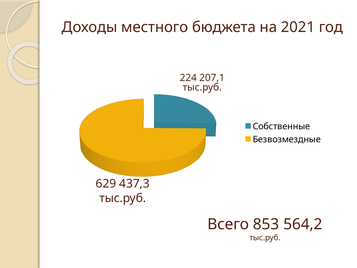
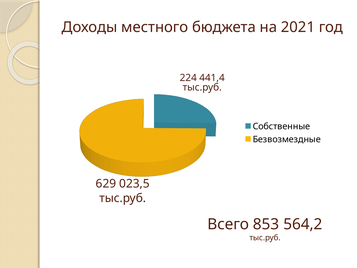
207,1: 207,1 -> 441,4
437,3: 437,3 -> 023,5
